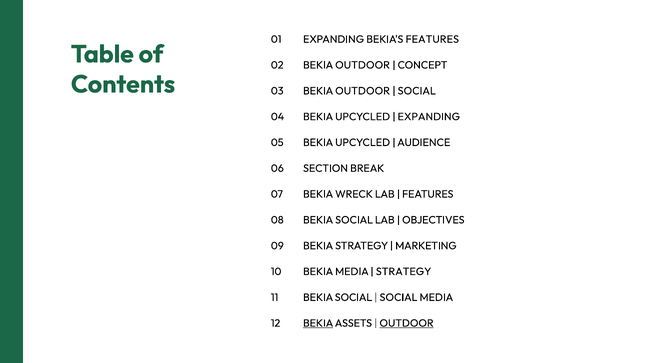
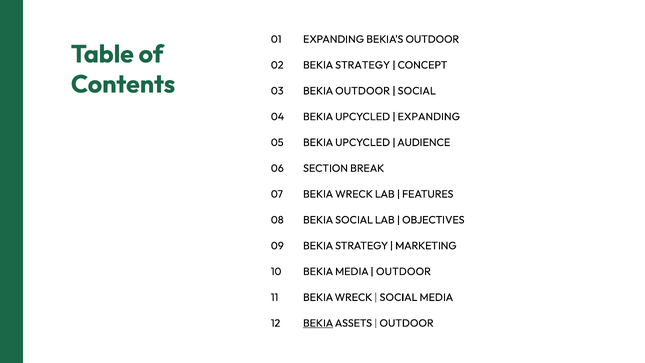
BEKIA'S FEATURES: FEATURES -> OUTDOOR
02 BEKIA OUTDOOR: OUTDOOR -> STRATEGY
STRATEGY at (404, 271): STRATEGY -> OUTDOOR
11 BEKIA SOCIAL: SOCIAL -> WRECK
OUTDOOR at (407, 323) underline: present -> none
